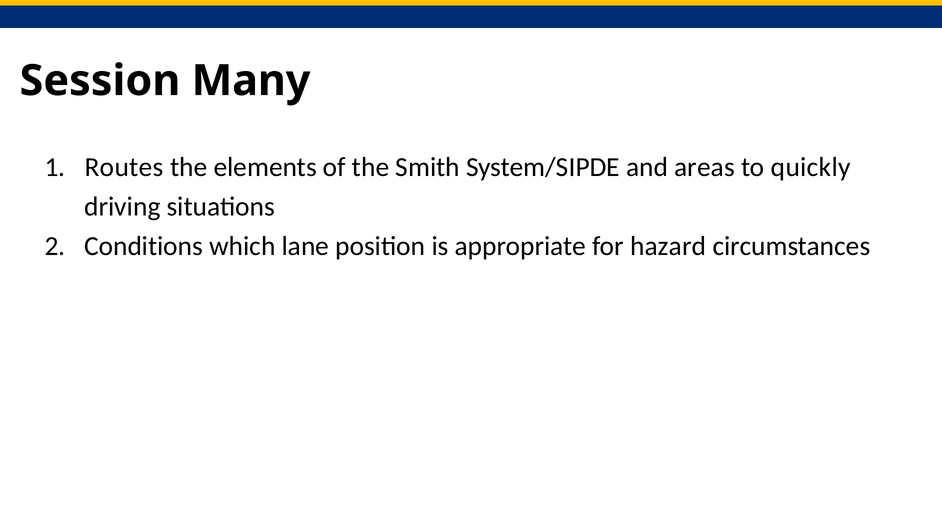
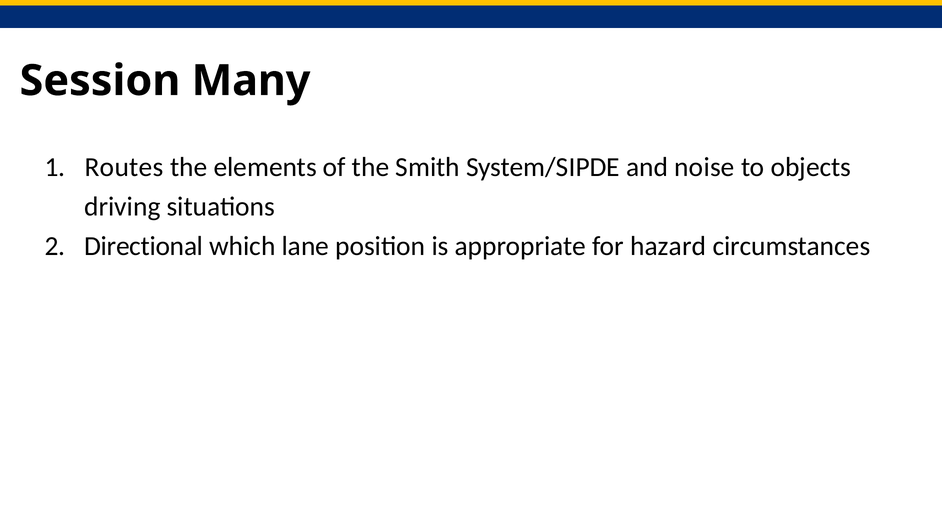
areas: areas -> noise
quickly: quickly -> objects
Conditions: Conditions -> Directional
